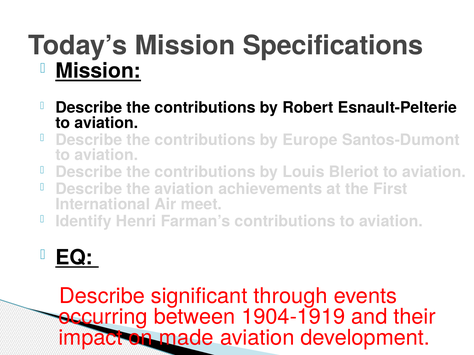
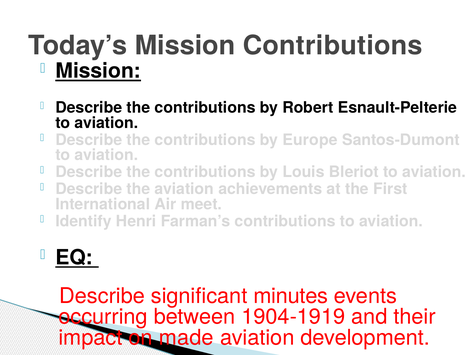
Mission Specifications: Specifications -> Contributions
through: through -> minutes
